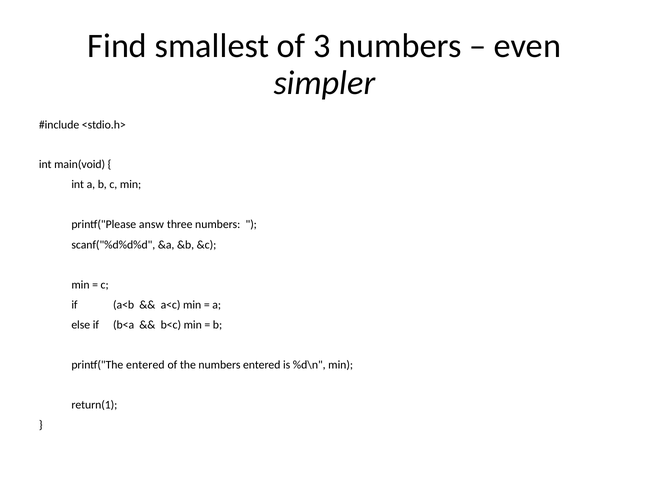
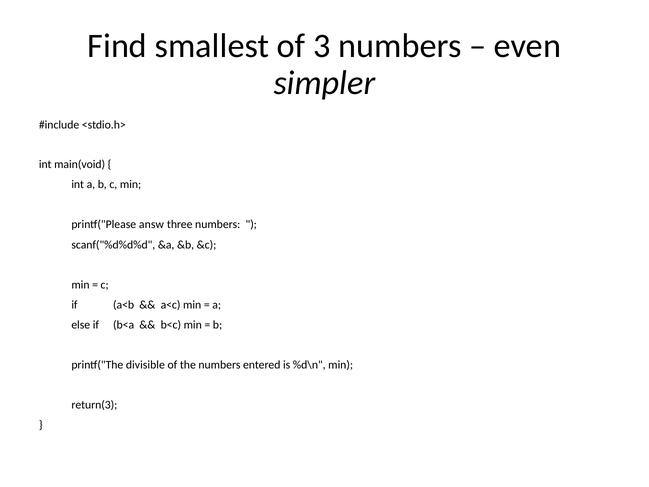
printf("The entered: entered -> divisible
return(1: return(1 -> return(3
